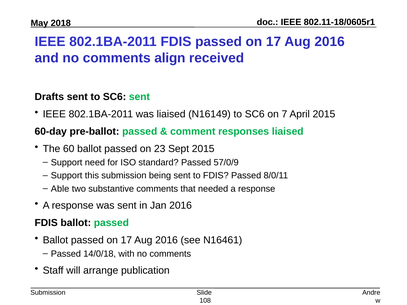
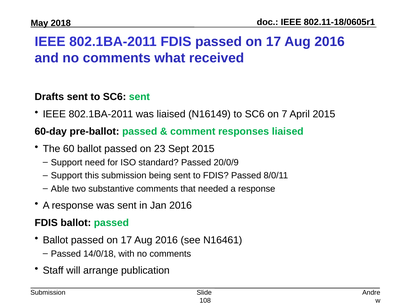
align: align -> what
57/0/9: 57/0/9 -> 20/0/9
